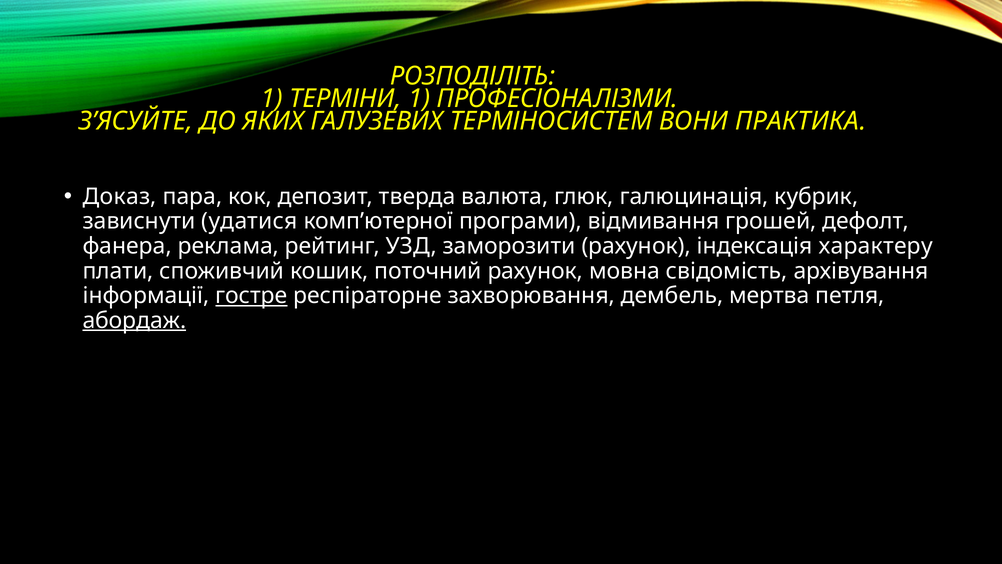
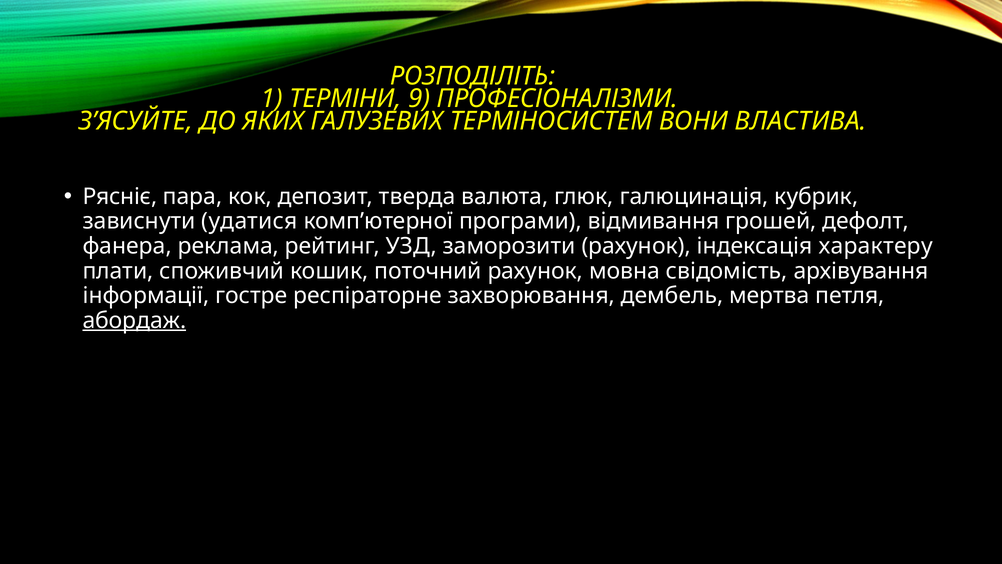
ТЕРМІНИ 1: 1 -> 9
ПРАКТИКА: ПРАКТИКА -> ВЛАСТИВА
Доказ: Доказ -> Рясніє
гостре underline: present -> none
